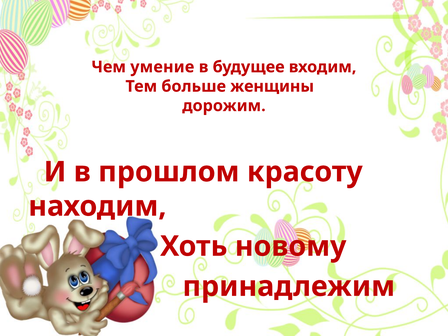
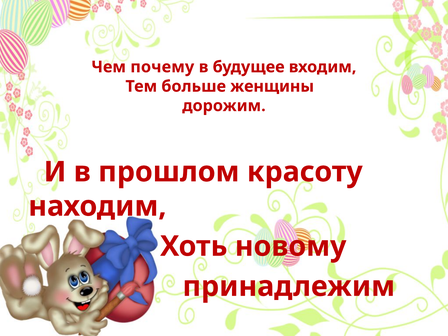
умение: умение -> почему
